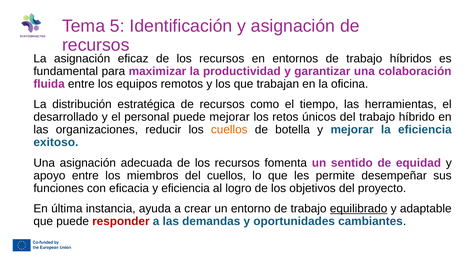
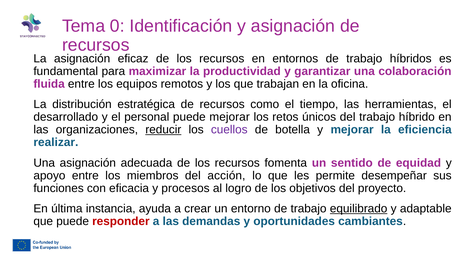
5: 5 -> 0
reducir underline: none -> present
cuellos at (229, 130) colour: orange -> purple
exitoso: exitoso -> realizar
del cuellos: cuellos -> acción
y eficiencia: eficiencia -> procesos
